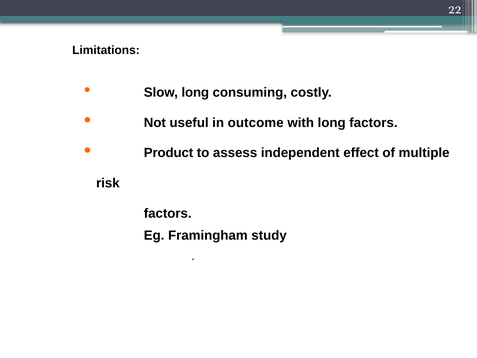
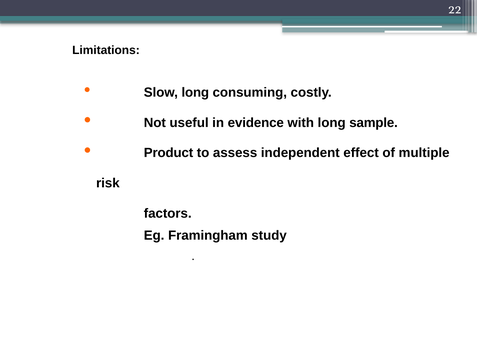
outcome: outcome -> evidence
long factors: factors -> sample
